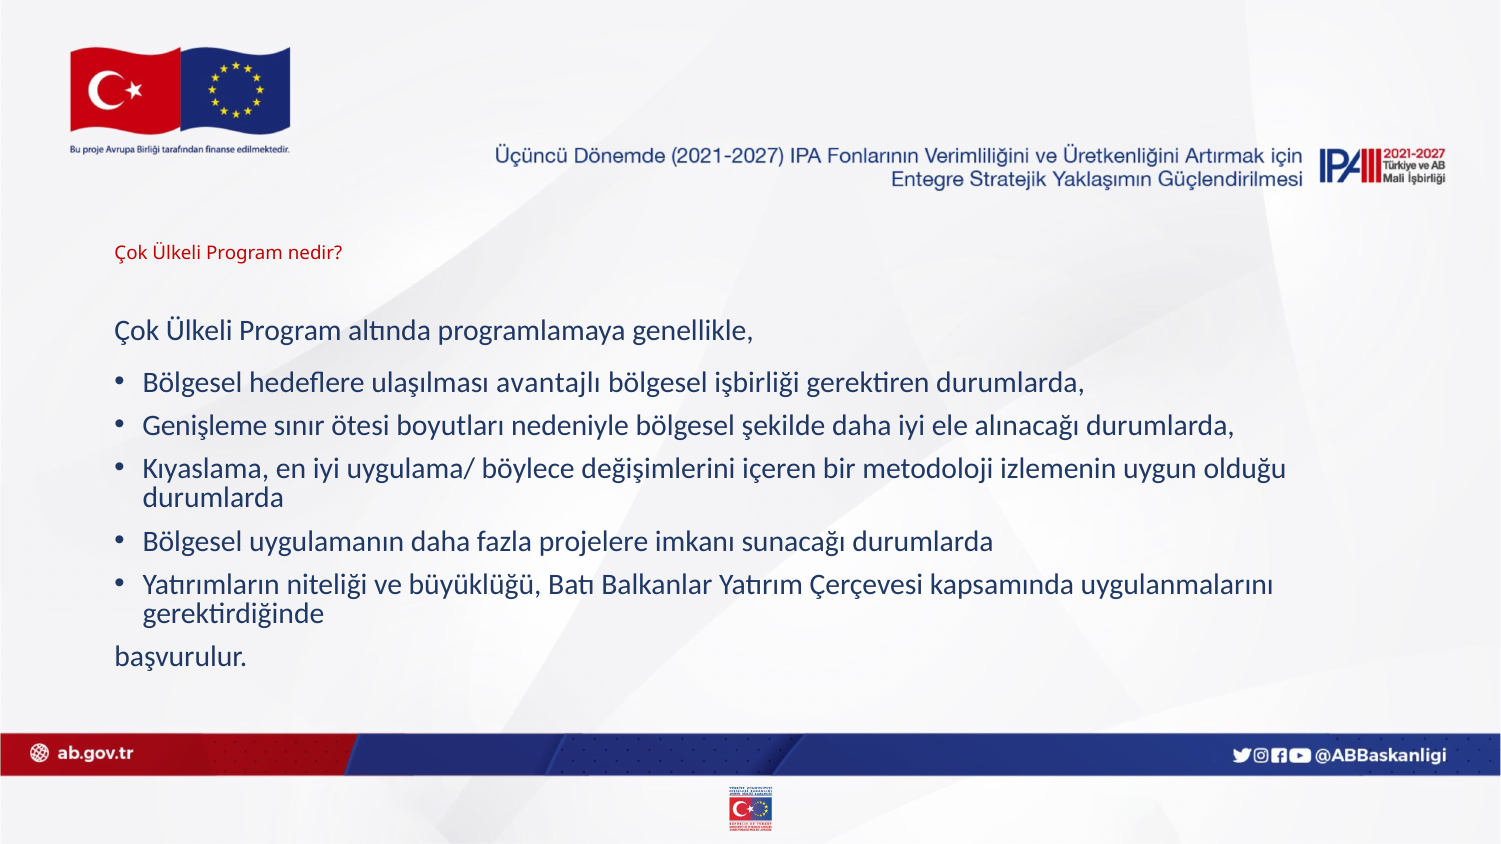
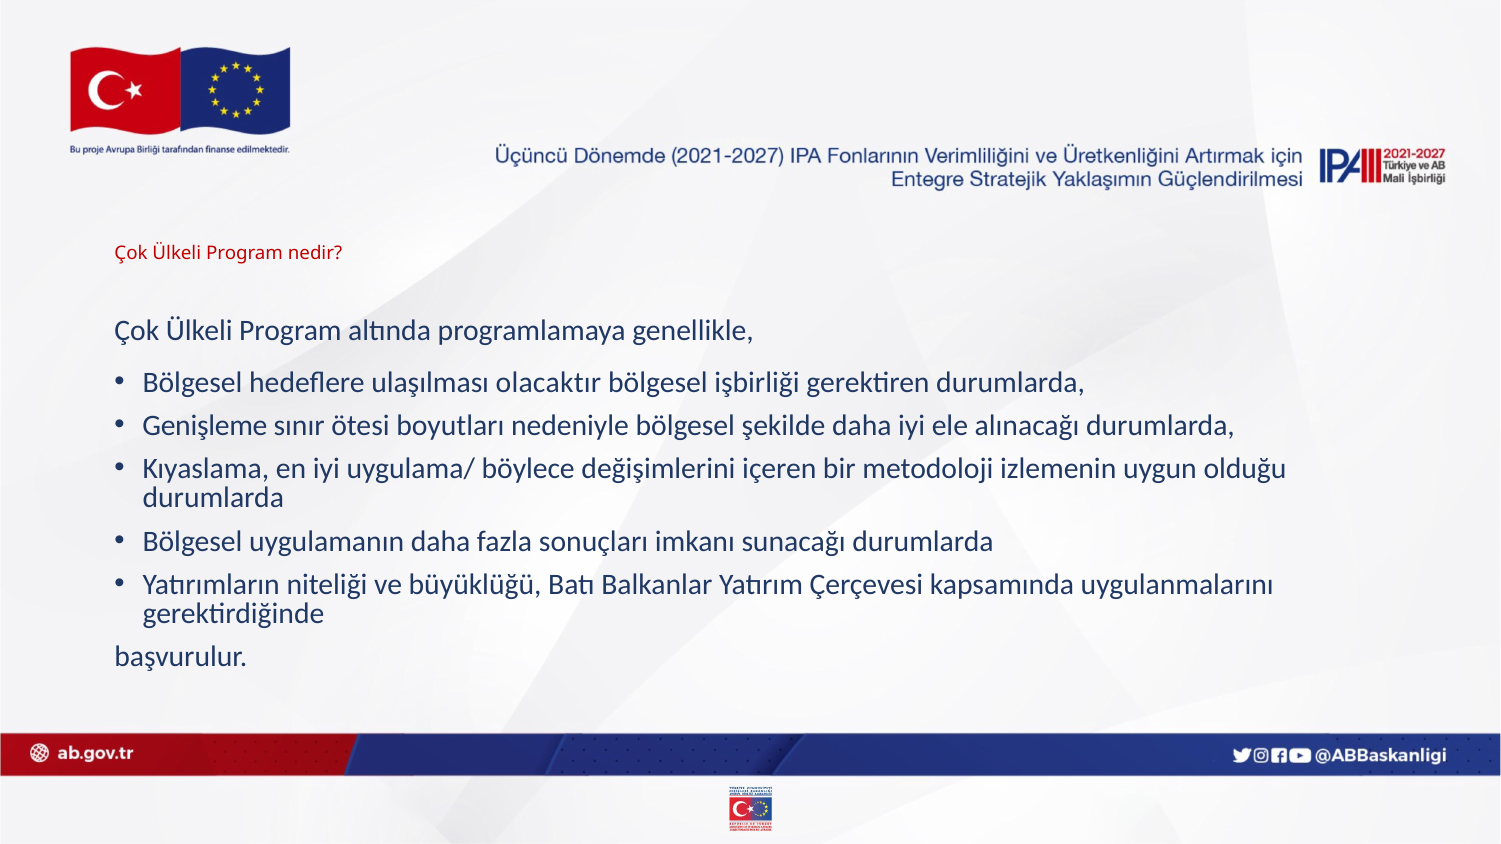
avantajlı: avantajlı -> olacaktır
projelere: projelere -> sonuçları
